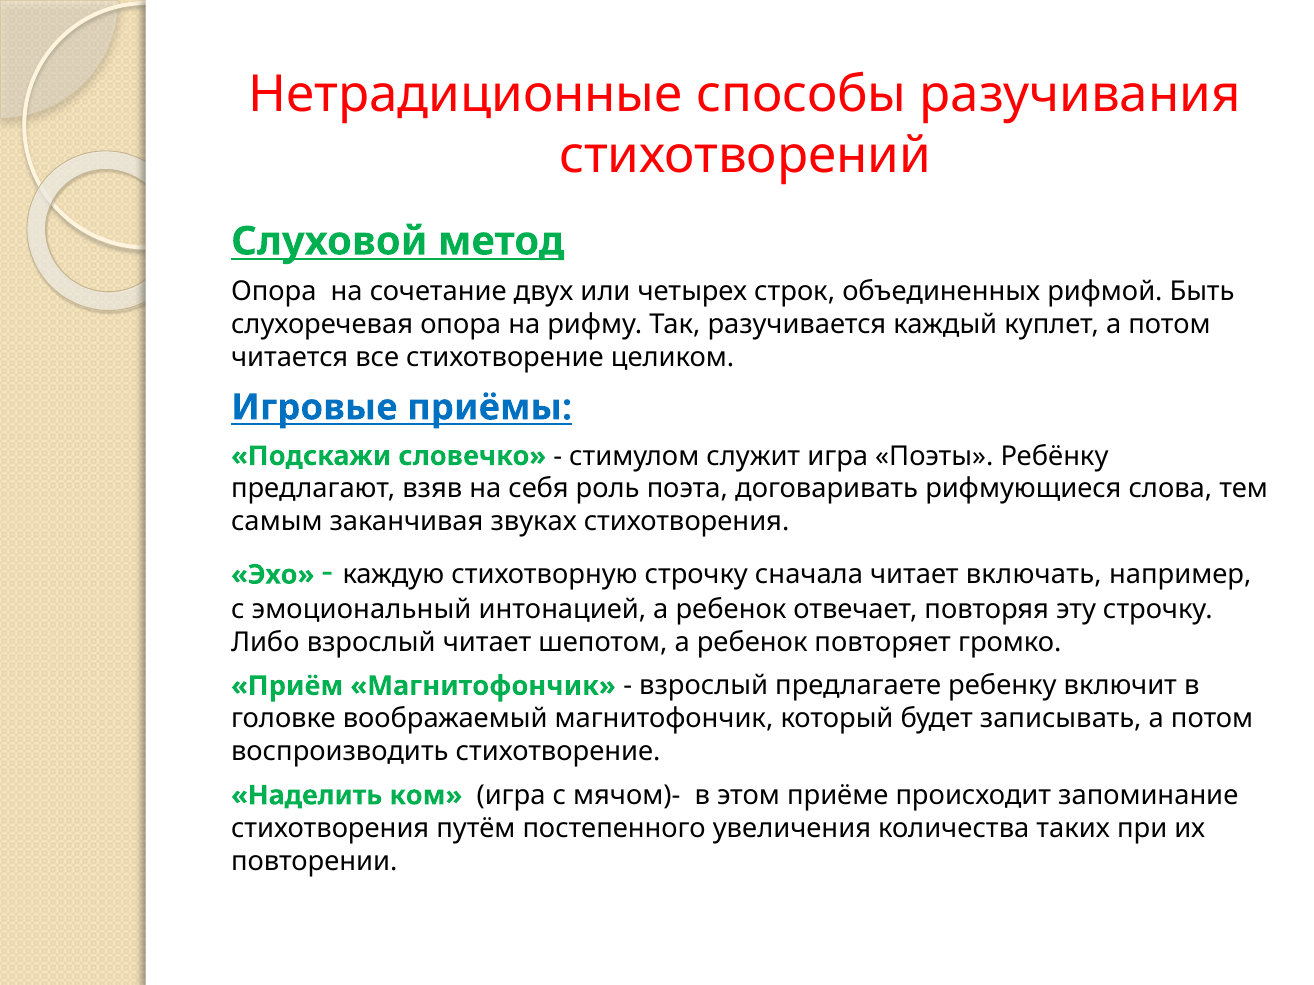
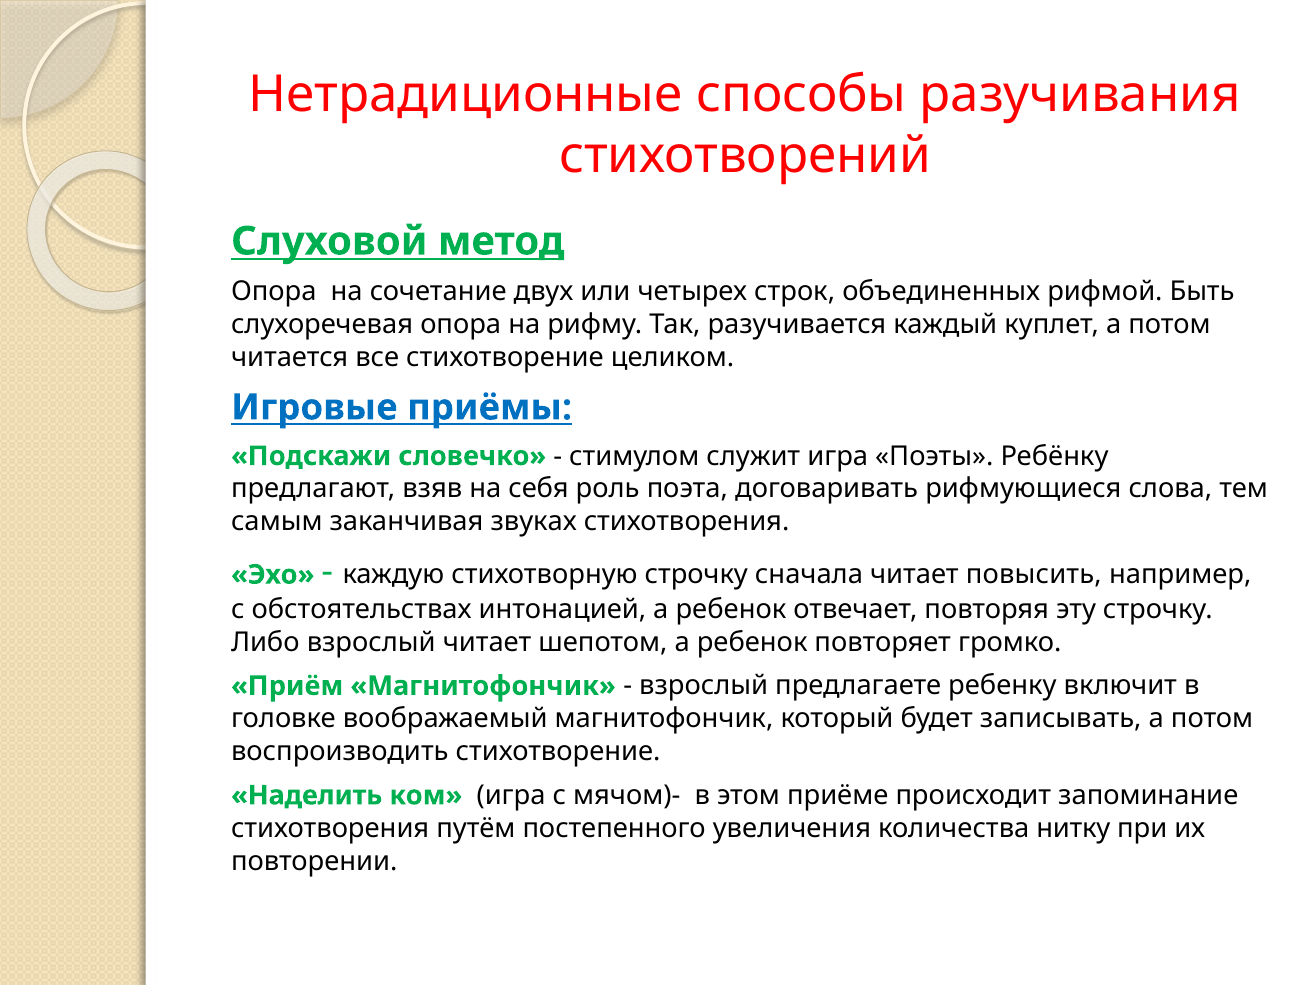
включать: включать -> повысить
эмоциональный: эмоциональный -> обстоятельствах
таких: таких -> нитку
